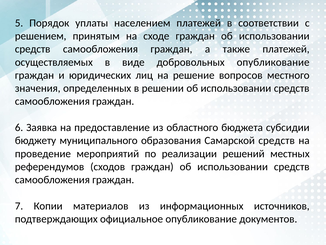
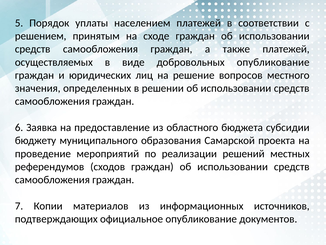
Самарской средств: средств -> проекта
